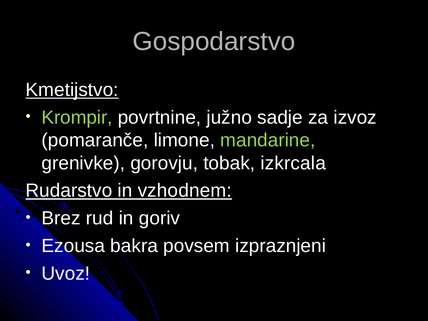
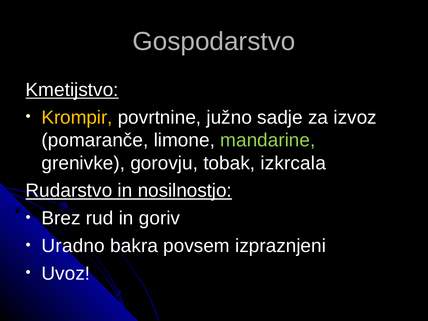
Krompir colour: light green -> yellow
vzhodnem: vzhodnem -> nosilnostjo
Ezousa: Ezousa -> Uradno
